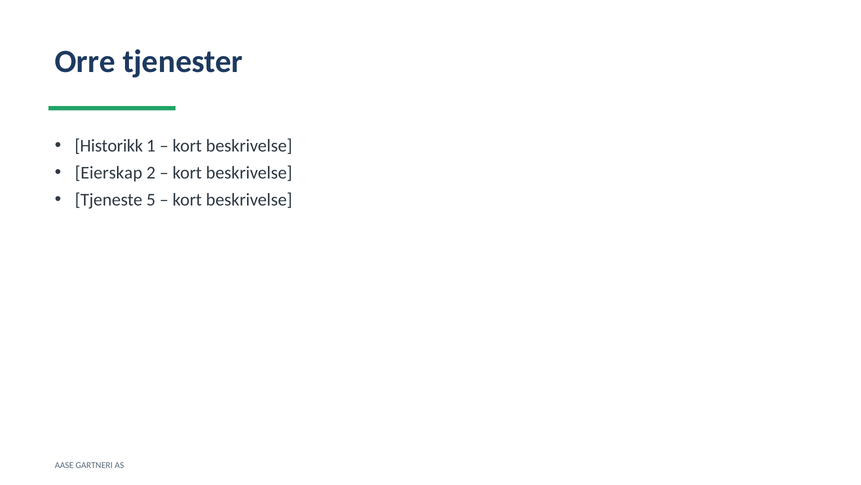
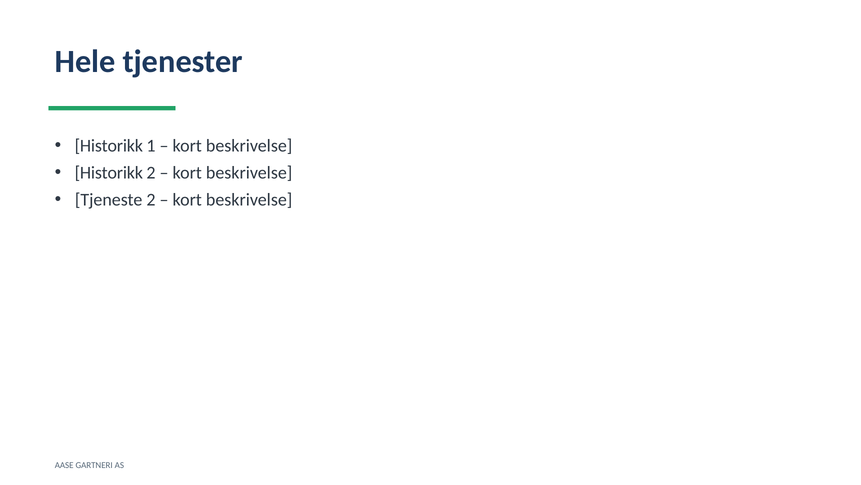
Orre: Orre -> Hele
Eierskap at (109, 173): Eierskap -> Historikk
Tjeneste 5: 5 -> 2
